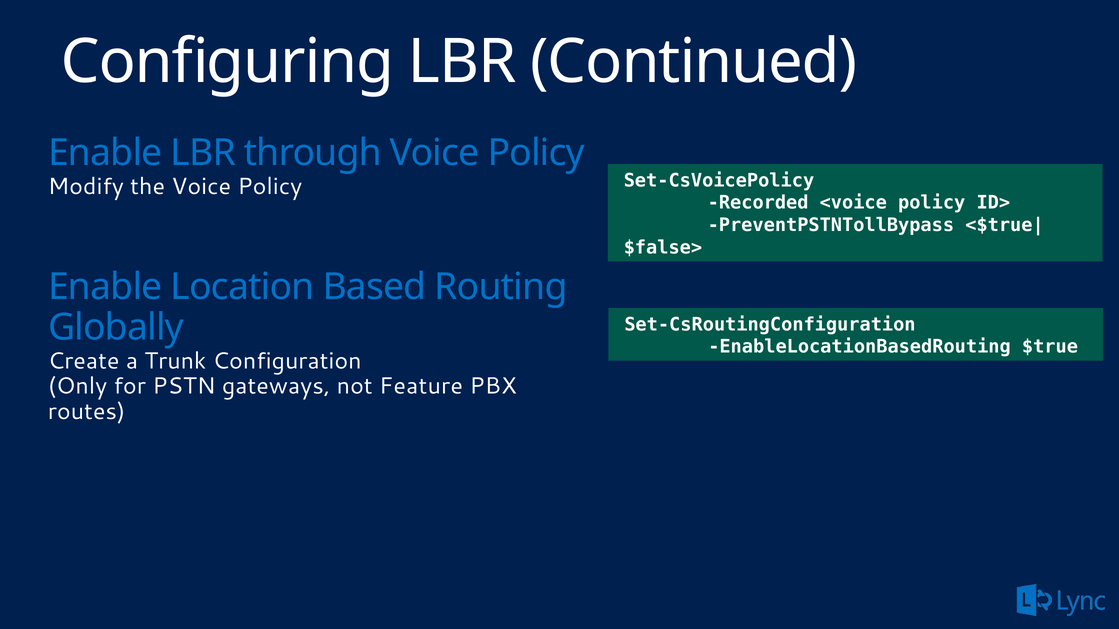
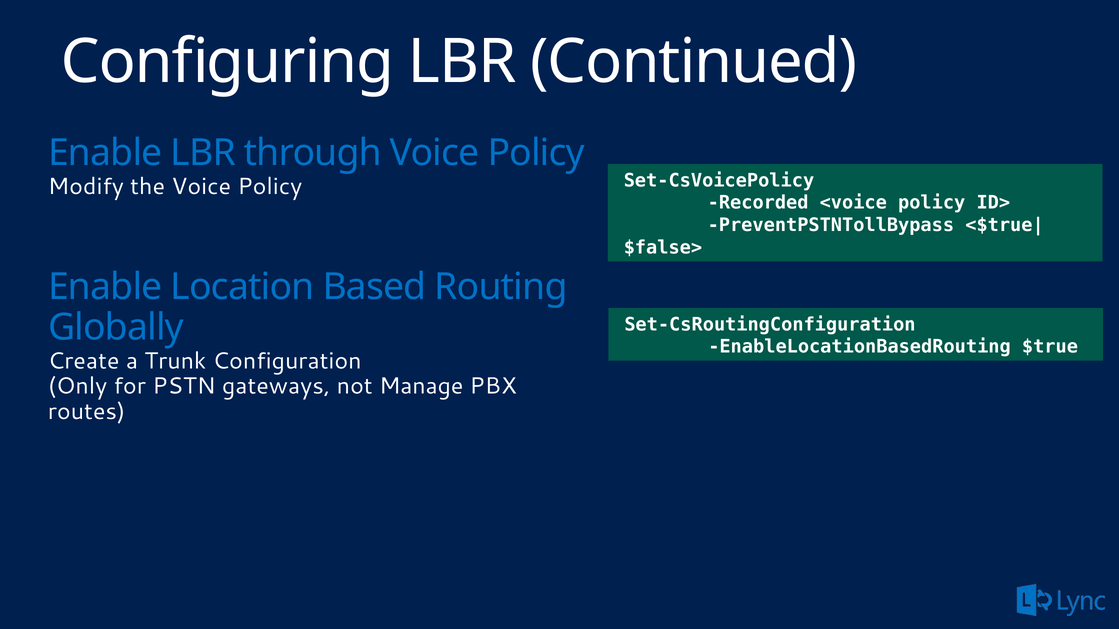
Feature: Feature -> Manage
